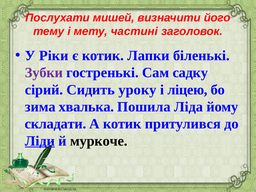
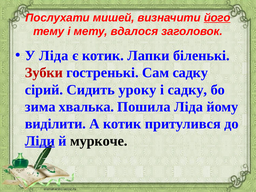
його underline: none -> present
частині: частині -> вдалося
У Ріки: Ріки -> Ліда
Зубки colour: purple -> red
і ліцею: ліцею -> садку
складати: складати -> виділити
